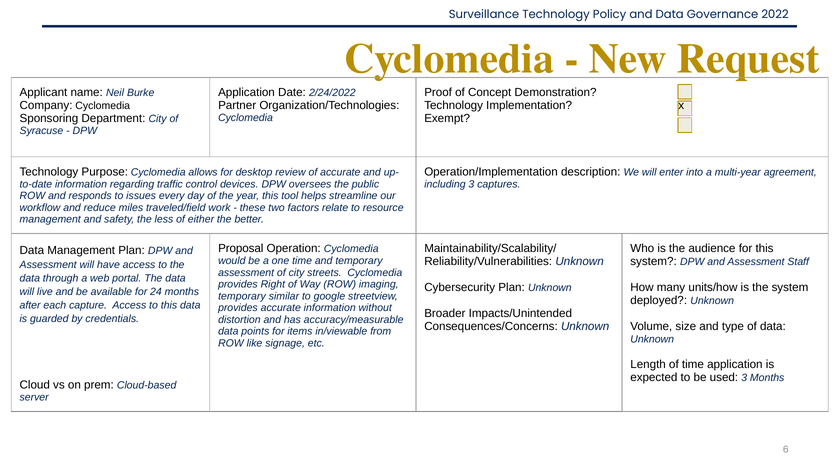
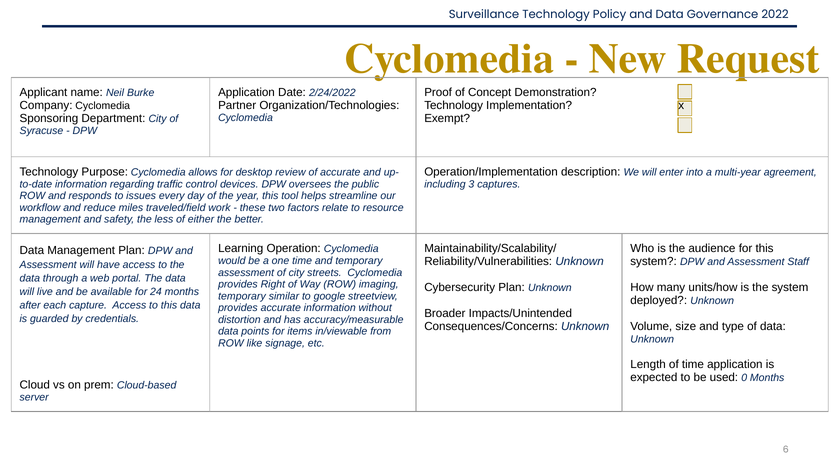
Proposal: Proposal -> Learning
used 3: 3 -> 0
